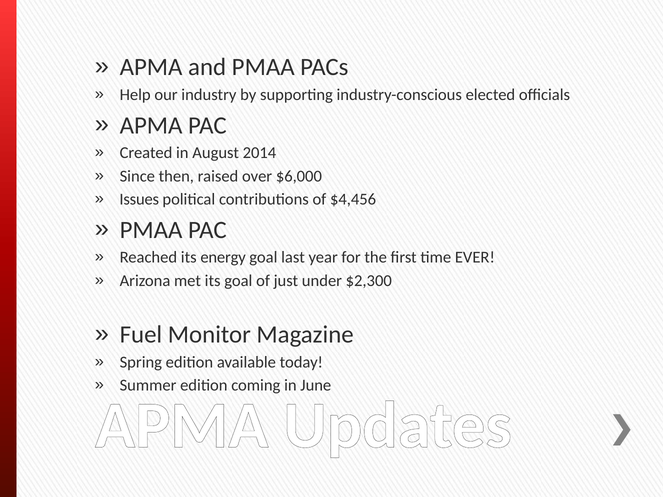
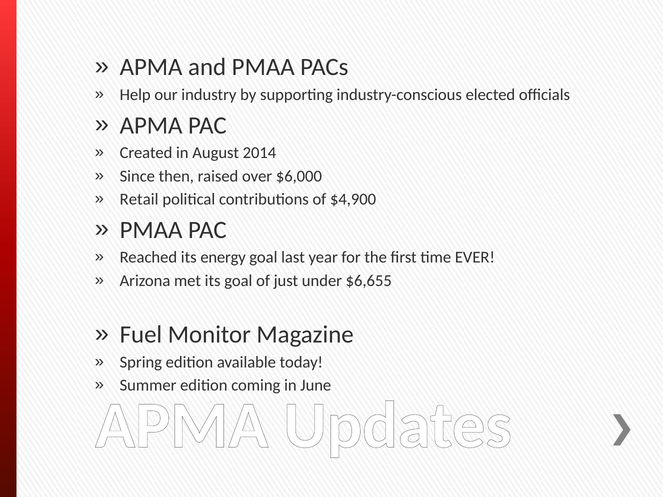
Issues: Issues -> Retail
$4,456: $4,456 -> $4,900
$2,300: $2,300 -> $6,655
